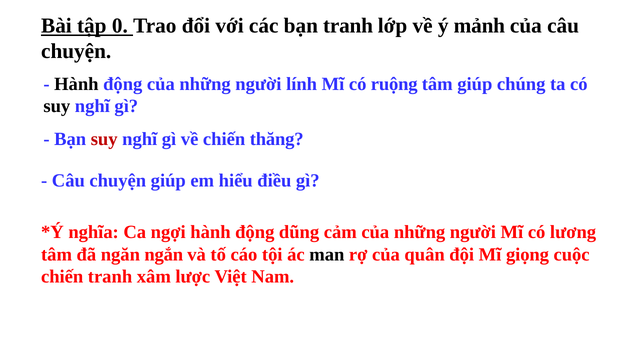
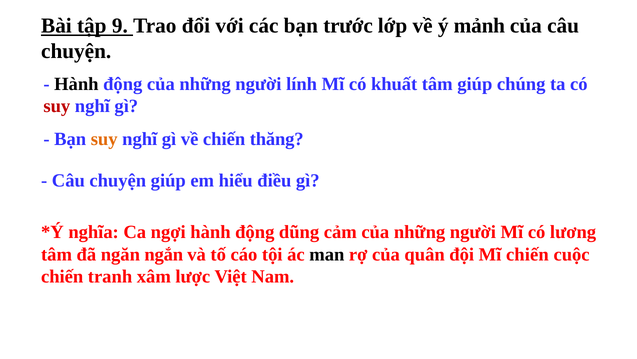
0: 0 -> 9
bạn tranh: tranh -> trước
ruộng: ruộng -> khuất
suy at (57, 106) colour: black -> red
suy at (104, 139) colour: red -> orange
Mĩ giọng: giọng -> chiến
